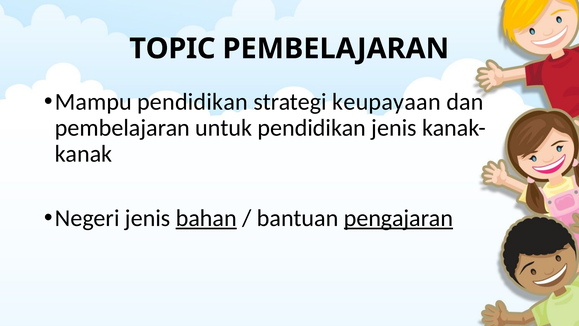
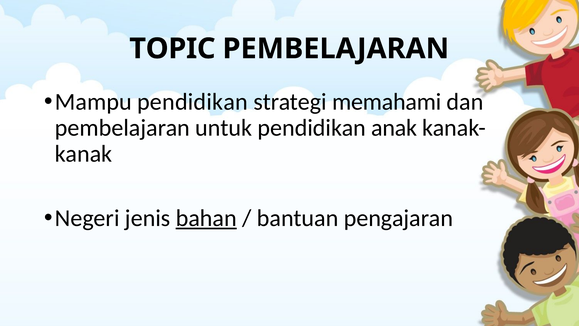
keupayaan: keupayaan -> memahami
pendidikan jenis: jenis -> anak
pengajaran underline: present -> none
